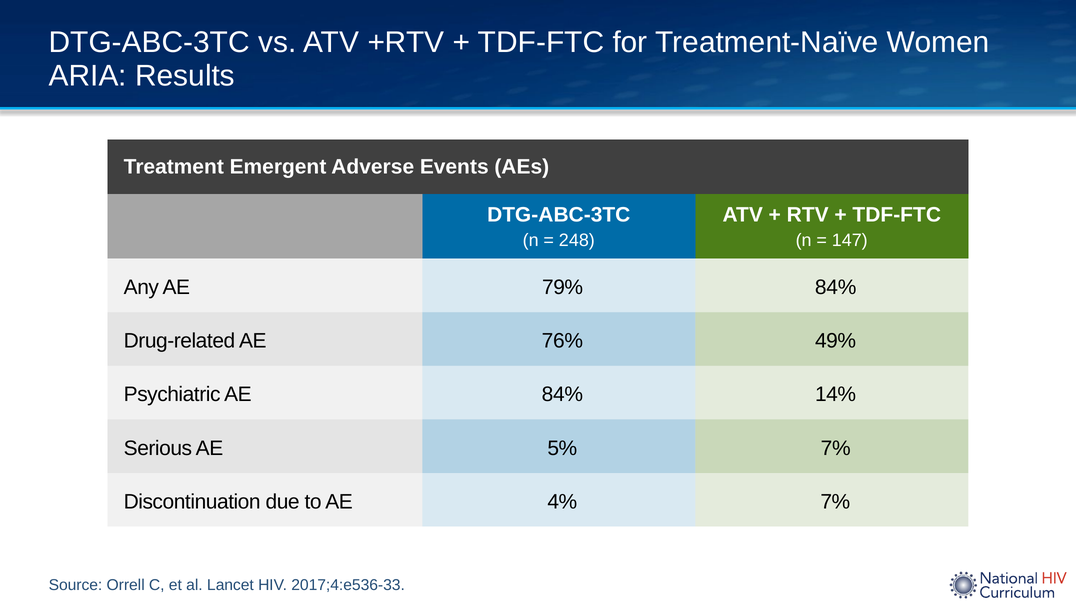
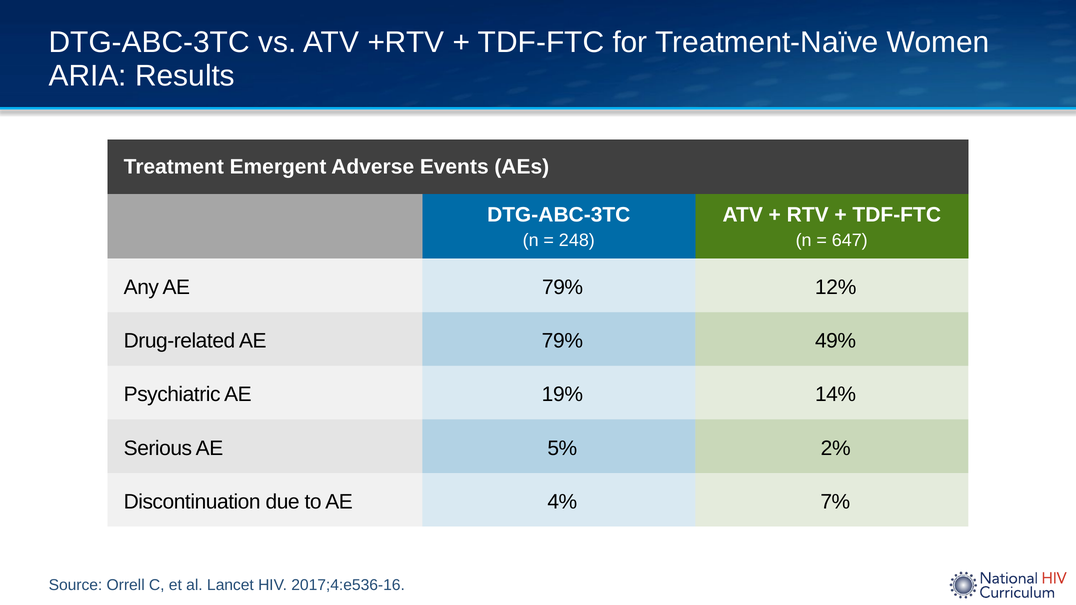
147: 147 -> 647
79% 84%: 84% -> 12%
Drug-related AE 76%: 76% -> 79%
AE 84%: 84% -> 19%
5% 7%: 7% -> 2%
2017;4:e536-33: 2017;4:e536-33 -> 2017;4:e536-16
